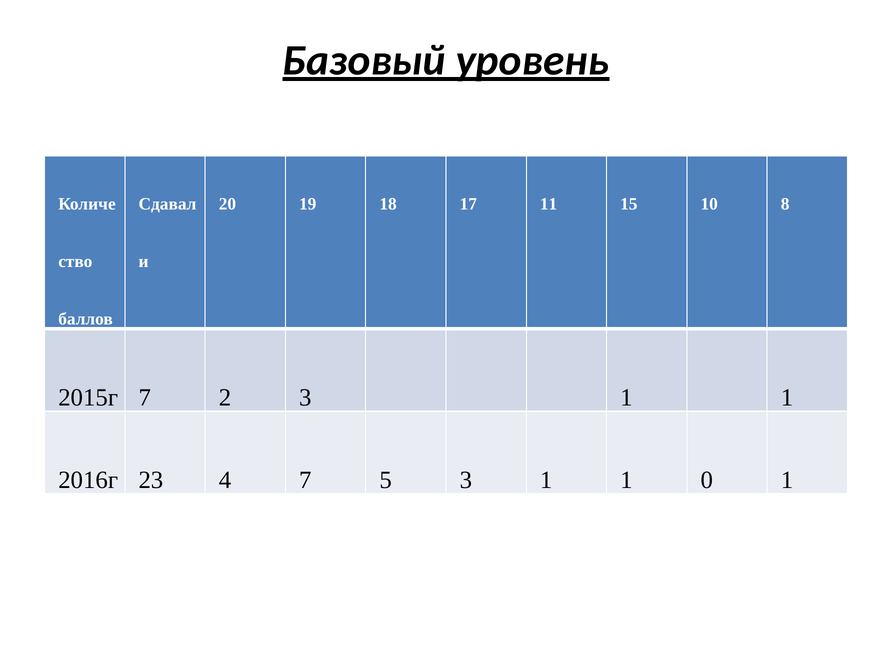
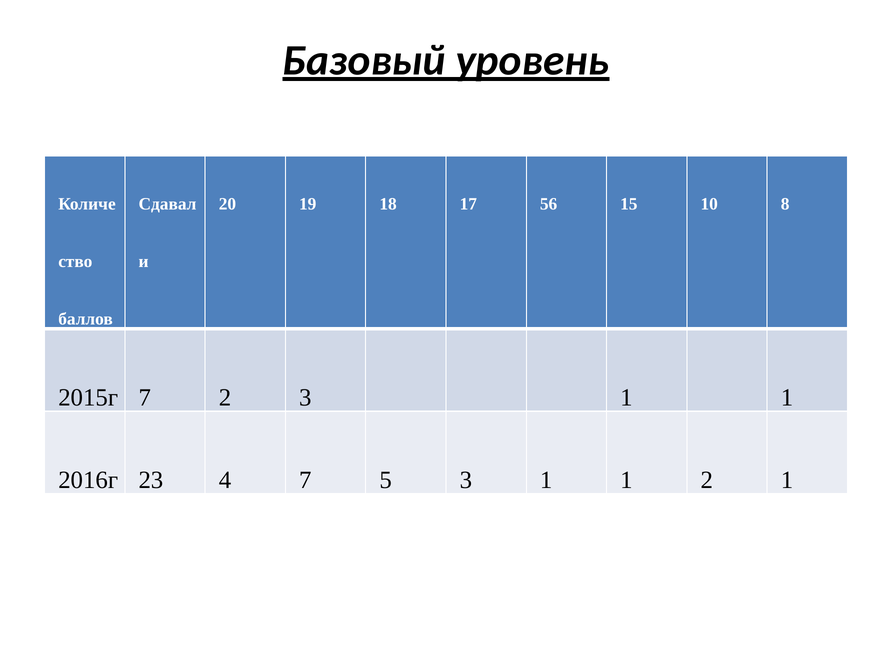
11: 11 -> 56
1 0: 0 -> 2
